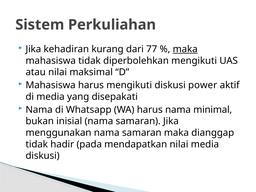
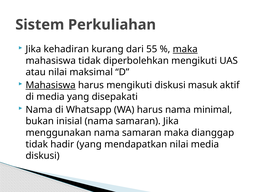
77: 77 -> 55
Mahasiswa at (51, 85) underline: none -> present
power: power -> masuk
hadir pada: pada -> yang
